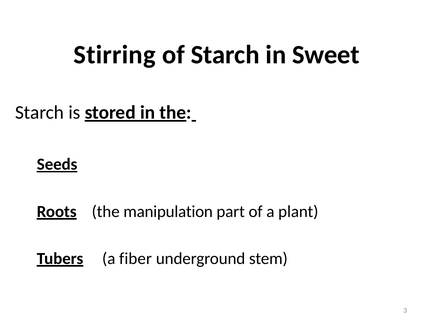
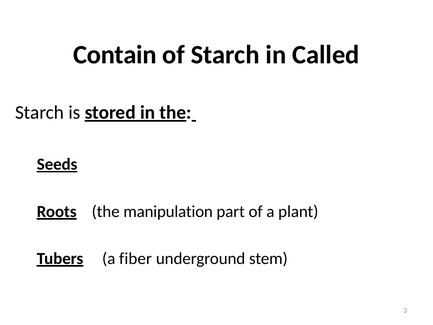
Stirring: Stirring -> Contain
Sweet: Sweet -> Called
